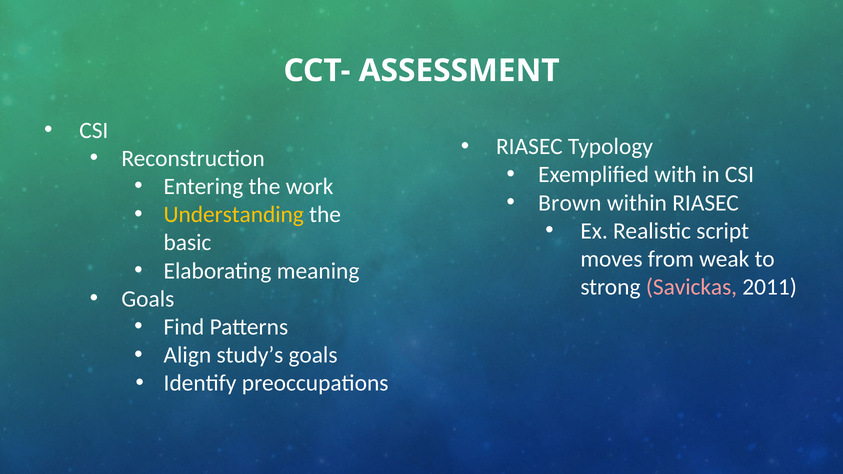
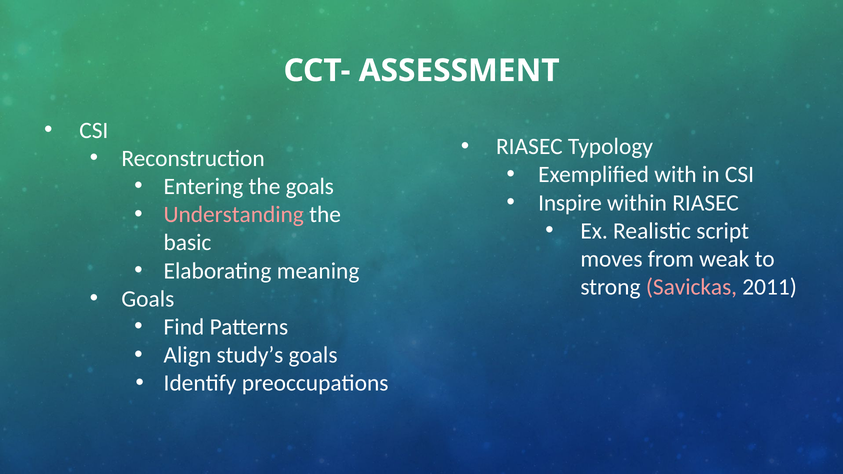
the work: work -> goals
Brown: Brown -> Inspire
Understanding colour: yellow -> pink
